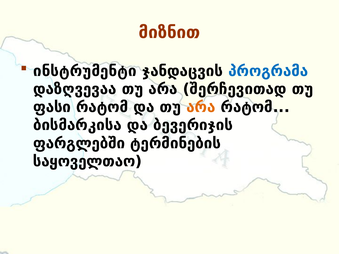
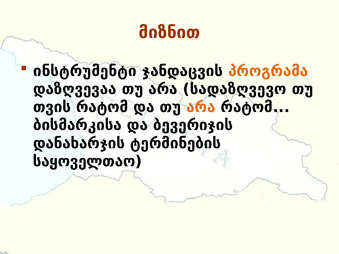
პროგრამა colour: blue -> orange
შერჩევითად: შერჩევითად -> სადაზღვევო
ფასი: ფასი -> თვის
ფარგლებში: ფარგლებში -> დანახარჯის
